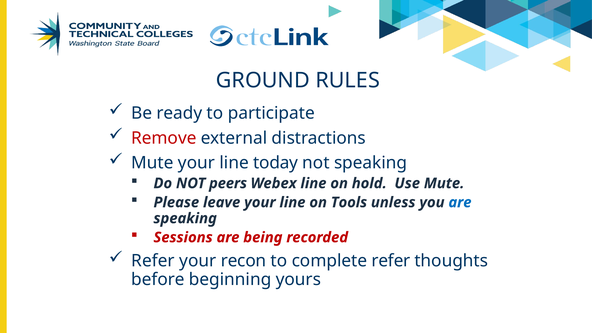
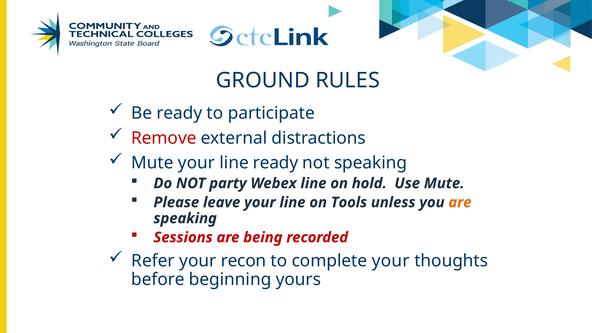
line today: today -> ready
peers: peers -> party
are at (460, 202) colour: blue -> orange
complete refer: refer -> your
